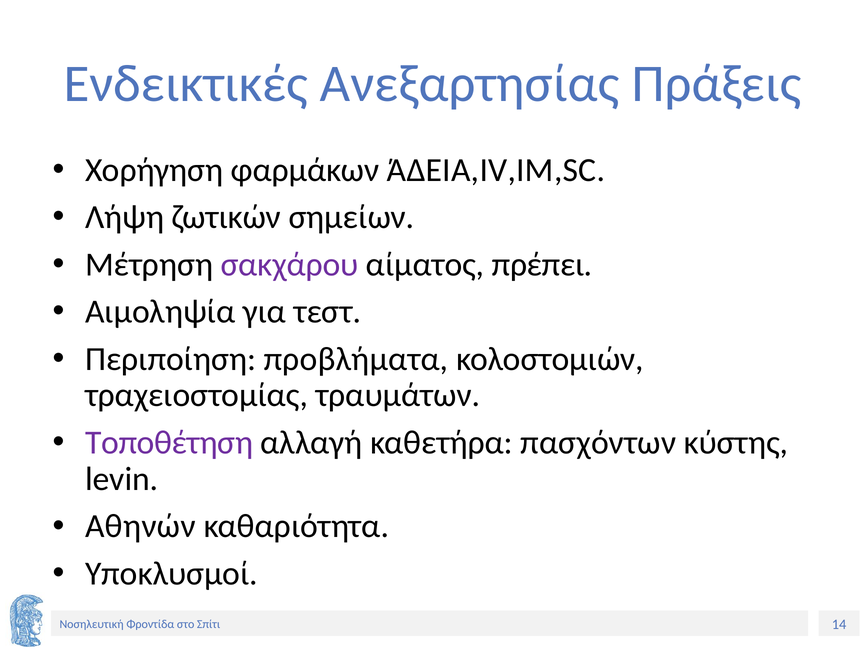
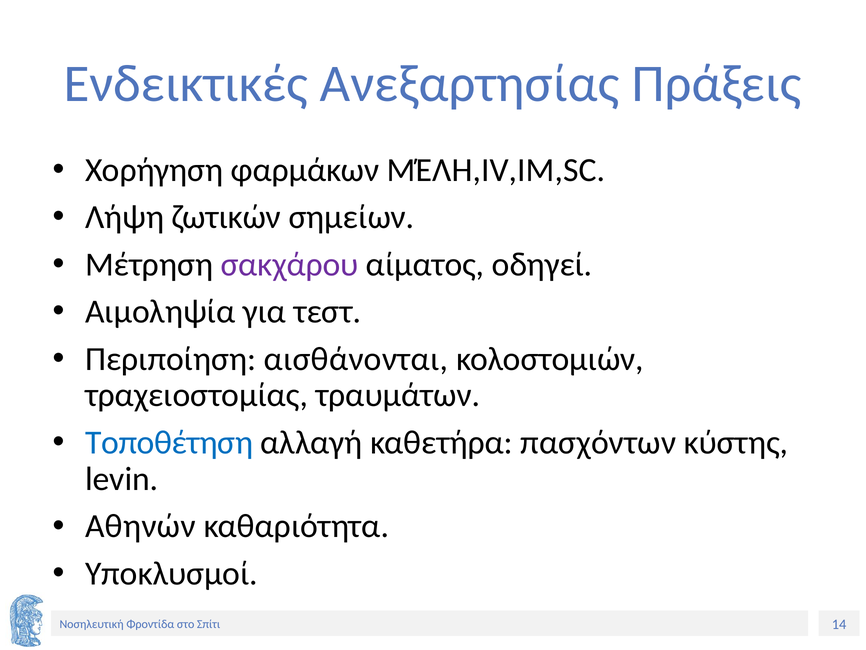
ΆΔΕΙΑ,IV,IM,SC: ΆΔΕΙΑ,IV,IM,SC -> ΜΈΛΗ,IV,IM,SC
πρέπει: πρέπει -> οδηγεί
προβλήματα: προβλήματα -> αισθάνονται
Τοποθέτηση colour: purple -> blue
